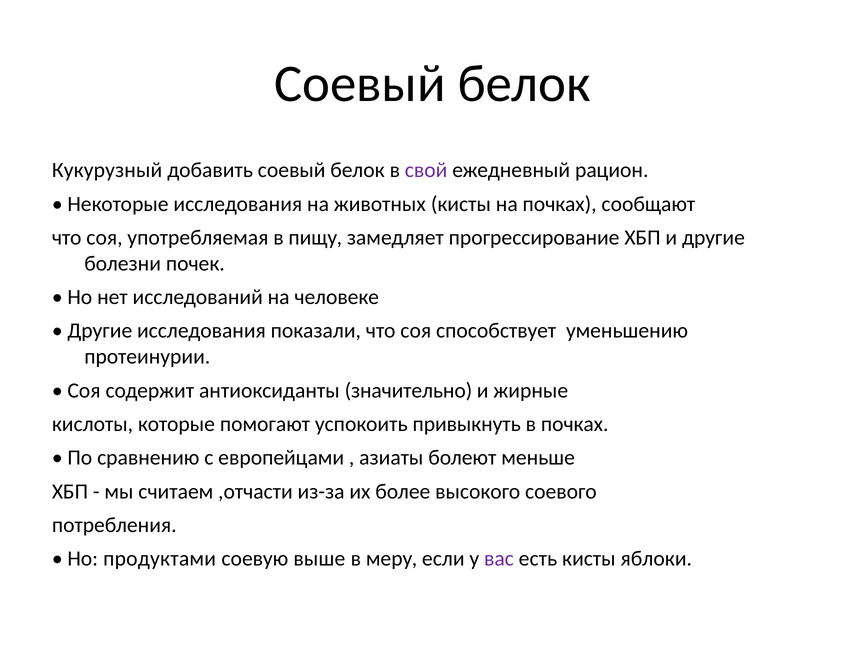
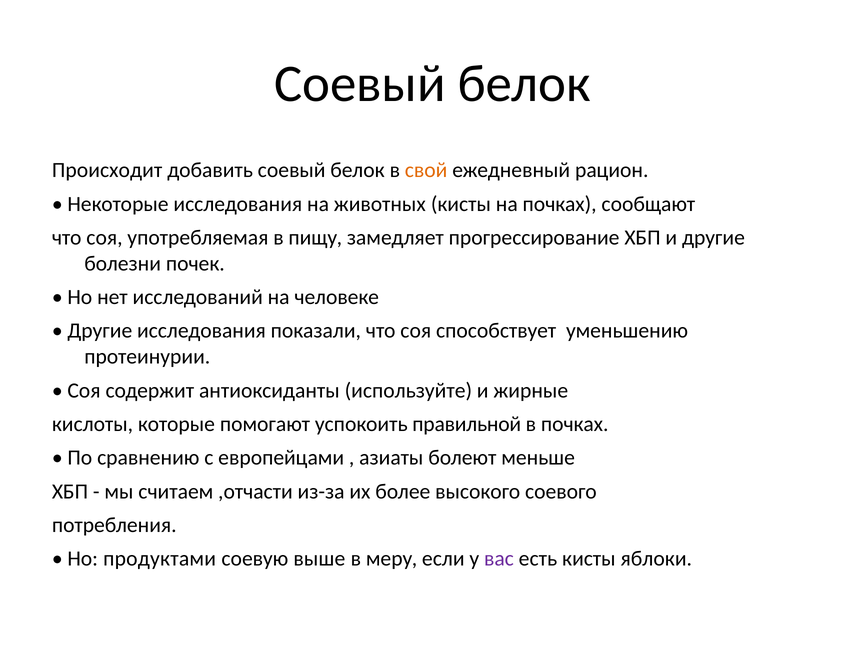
Кукурузный: Кукурузный -> Происходит
свой colour: purple -> orange
значительно: значительно -> используйте
привыкнуть: привыкнуть -> правильной
